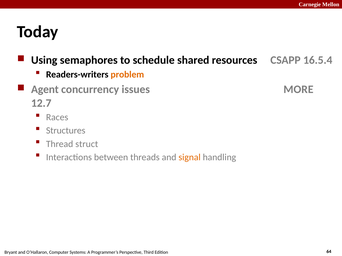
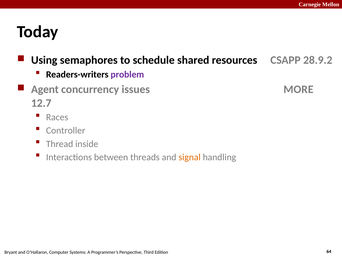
16.5.4: 16.5.4 -> 28.9.2
problem colour: orange -> purple
Structures: Structures -> Controller
struct: struct -> inside
